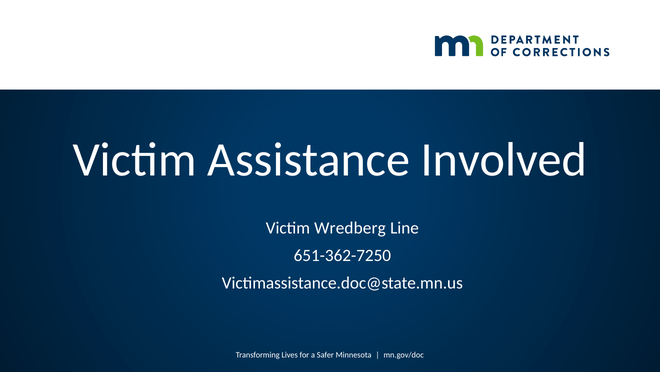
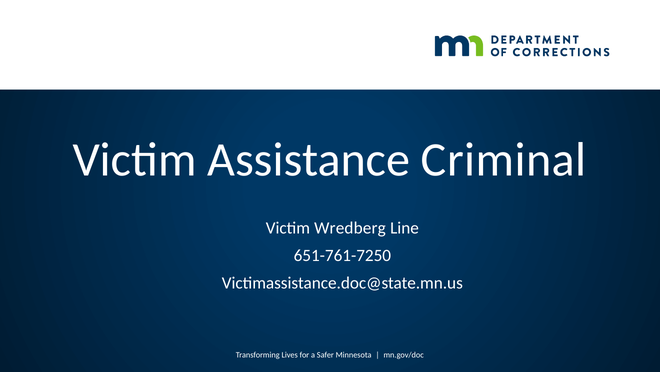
Involved: Involved -> Criminal
651-362-7250: 651-362-7250 -> 651-761-7250
